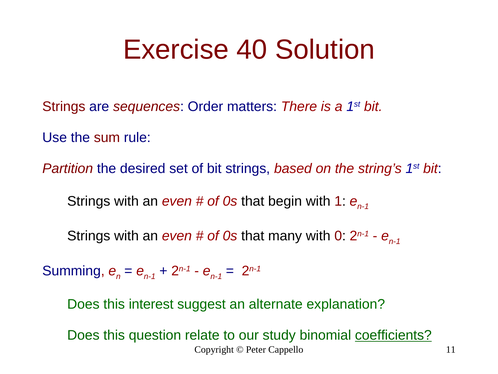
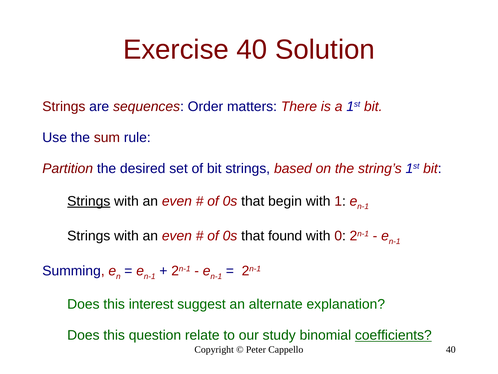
Strings at (89, 201) underline: none -> present
many: many -> found
Cappello 11: 11 -> 40
